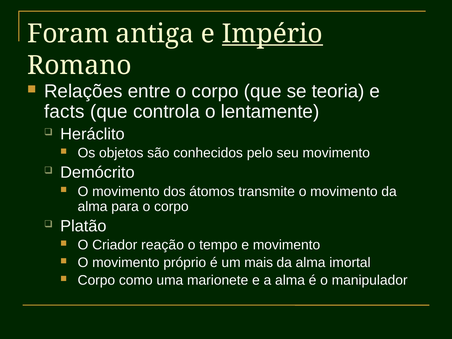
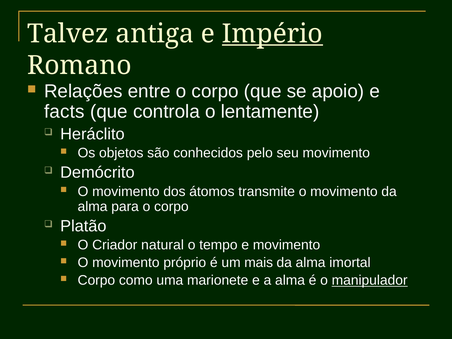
Foram: Foram -> Talvez
teoria: teoria -> apoio
reação: reação -> natural
manipulador underline: none -> present
